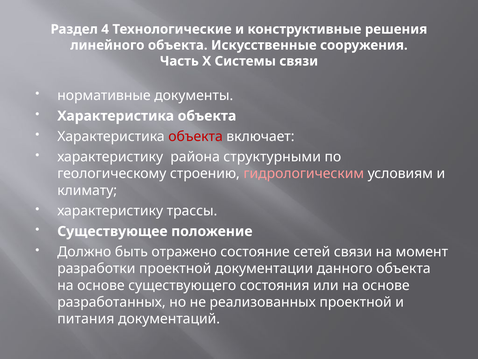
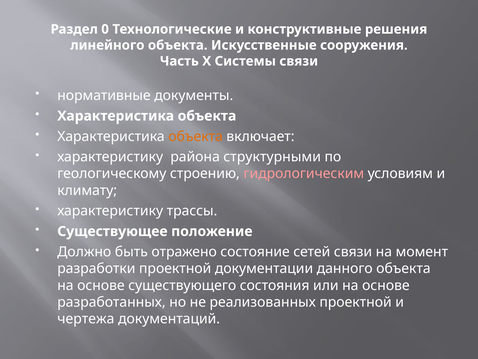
4: 4 -> 0
объекта at (196, 136) colour: red -> orange
питания: питания -> чертежа
